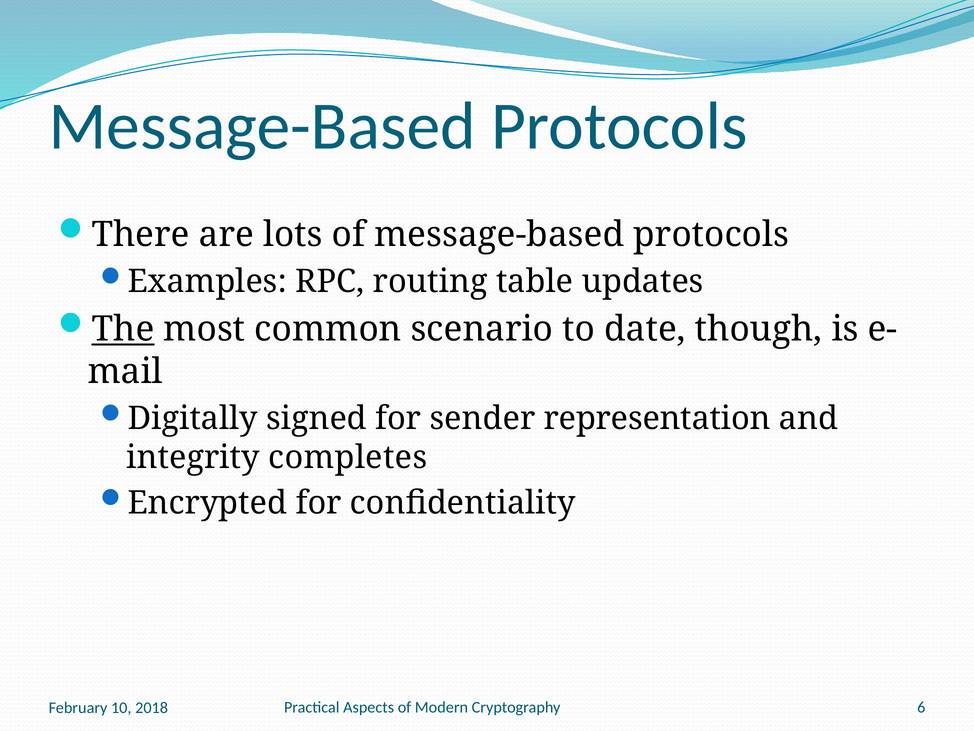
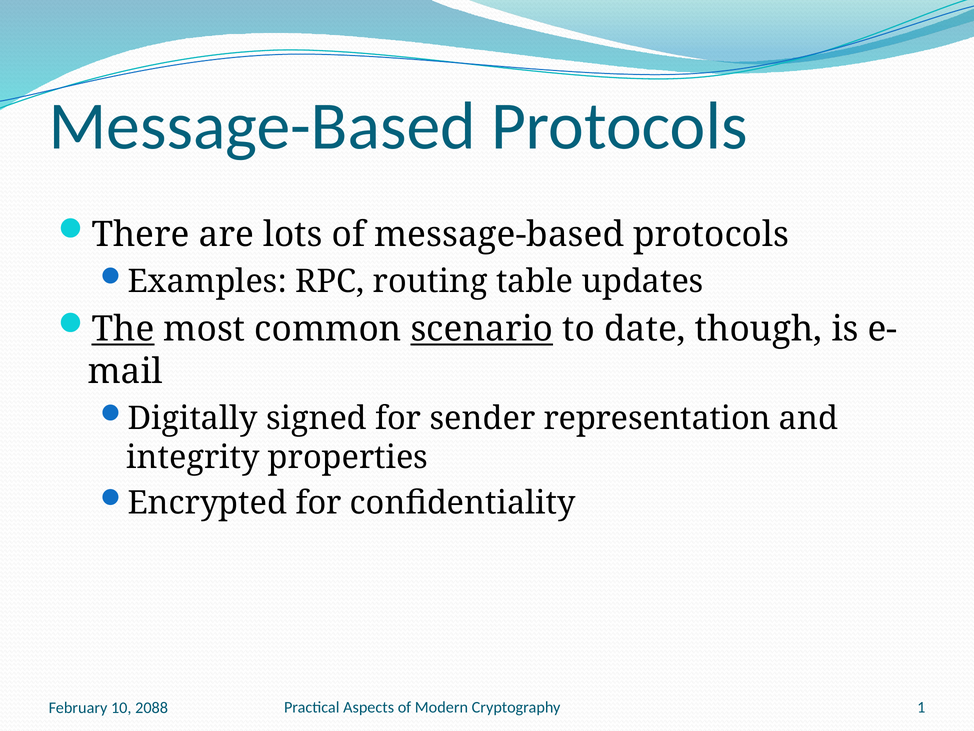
scenario underline: none -> present
completes: completes -> properties
6: 6 -> 1
2018: 2018 -> 2088
